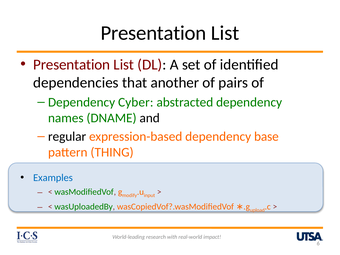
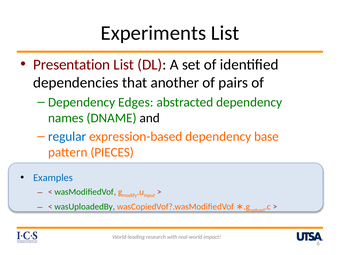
Presentation at (153, 33): Presentation -> Experiments
Cyber: Cyber -> Edges
regular colour: black -> blue
THING: THING -> PIECES
